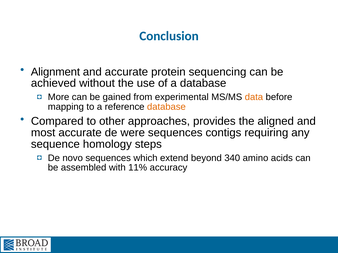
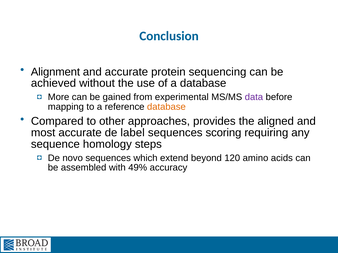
data colour: orange -> purple
were: were -> label
contigs: contigs -> scoring
340: 340 -> 120
11%: 11% -> 49%
